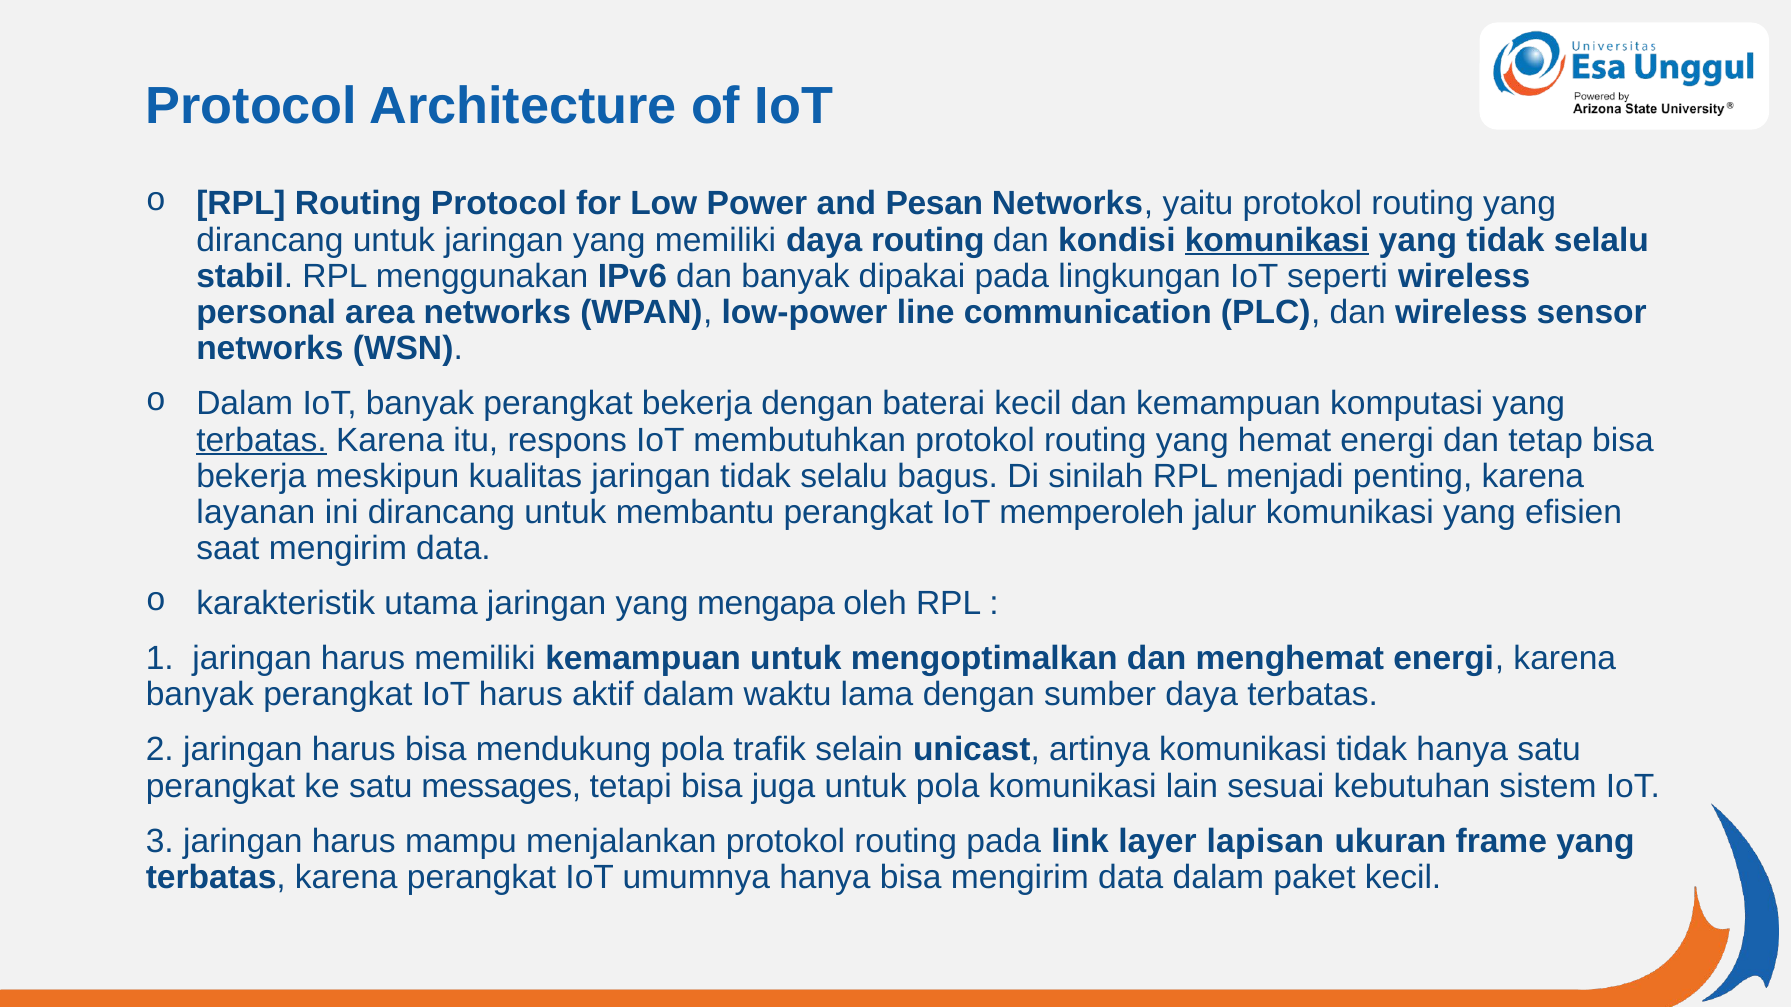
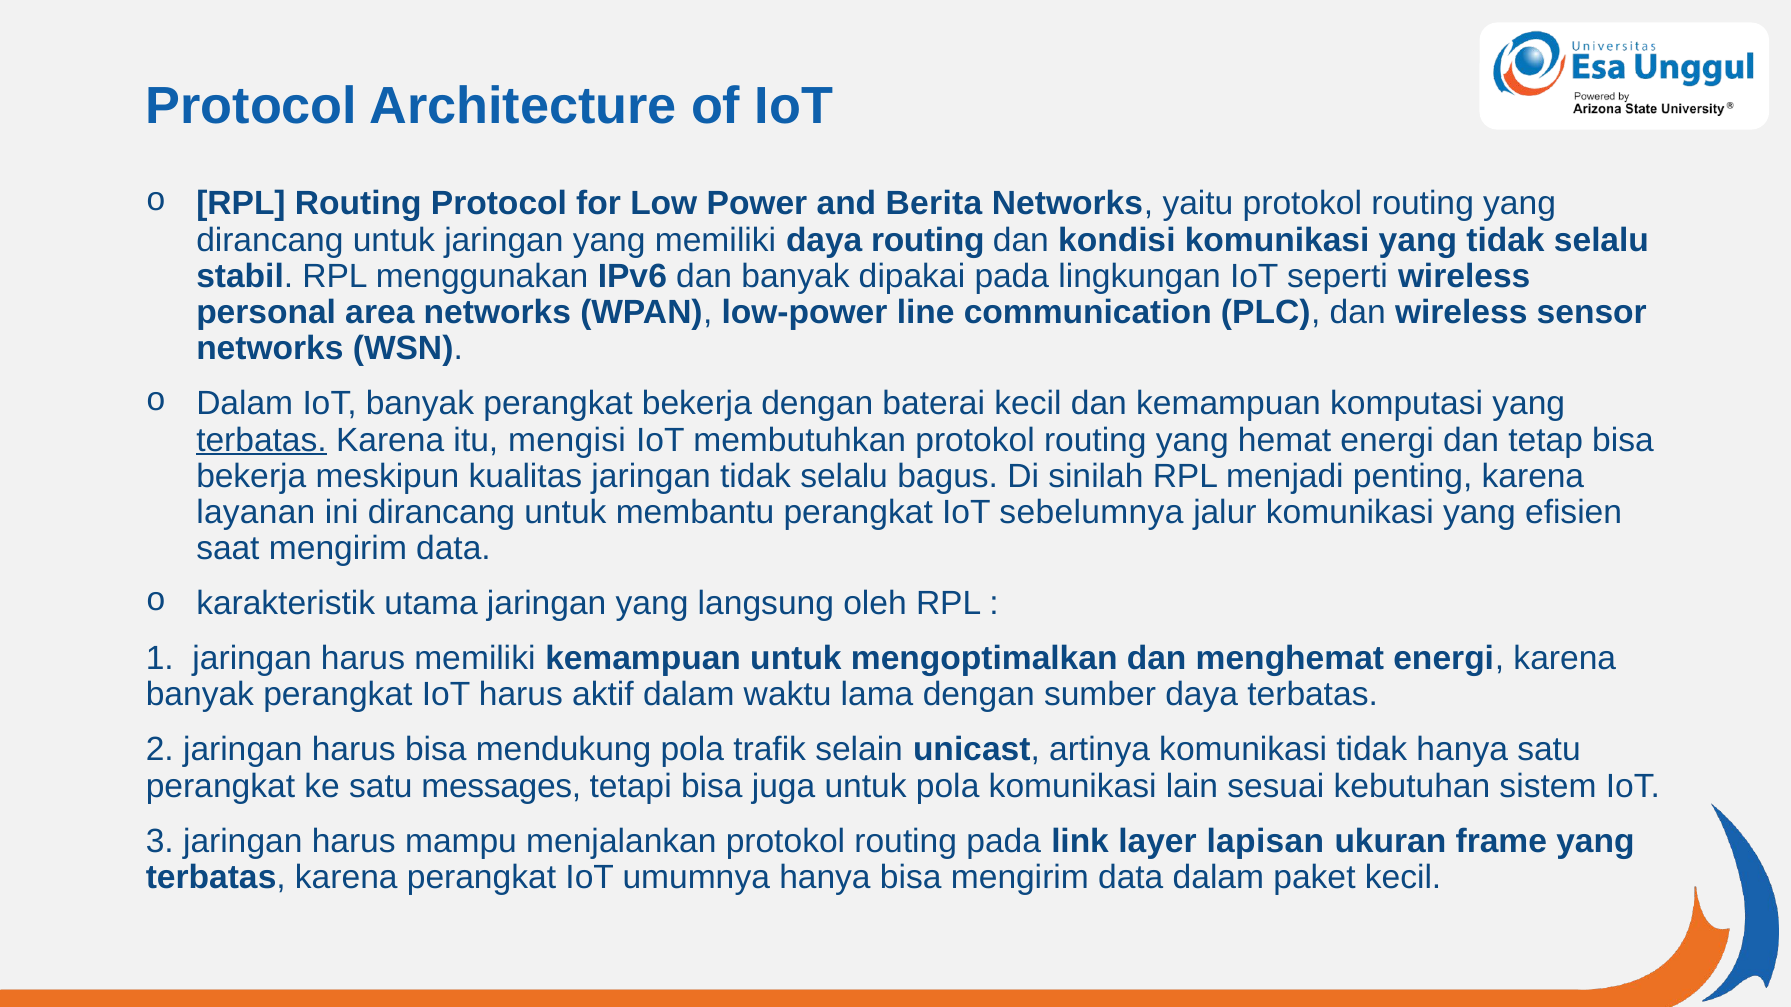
Pesan: Pesan -> Berita
komunikasi at (1277, 240) underline: present -> none
respons: respons -> mengisi
memperoleh: memperoleh -> sebelumnya
mengapa: mengapa -> langsung
